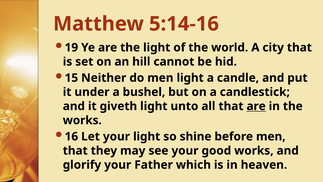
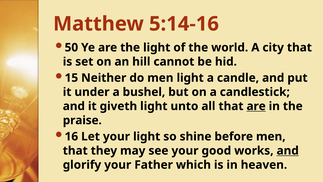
19: 19 -> 50
works at (82, 120): works -> praise
and at (288, 150) underline: none -> present
